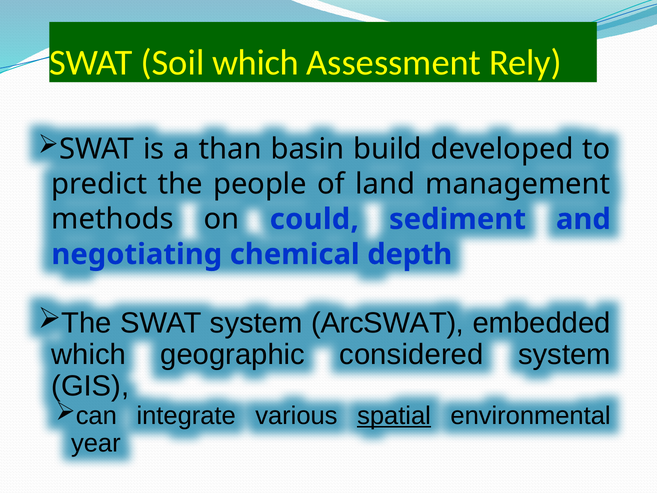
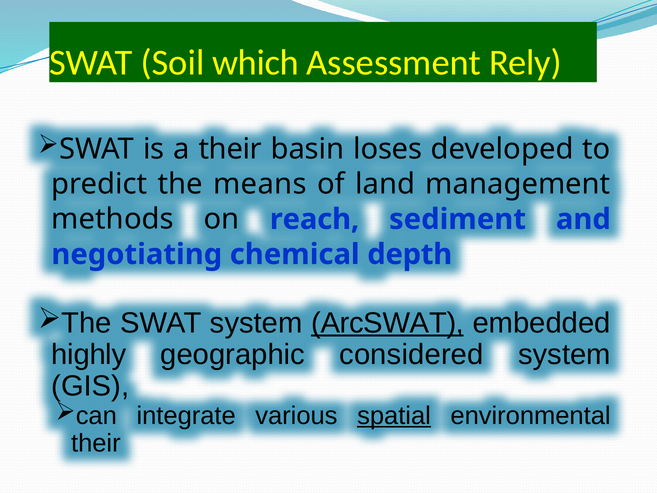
a than: than -> their
build: build -> loses
people: people -> means
could: could -> reach
ArcSWAT underline: none -> present
which at (89, 354): which -> highly
year at (96, 443): year -> their
